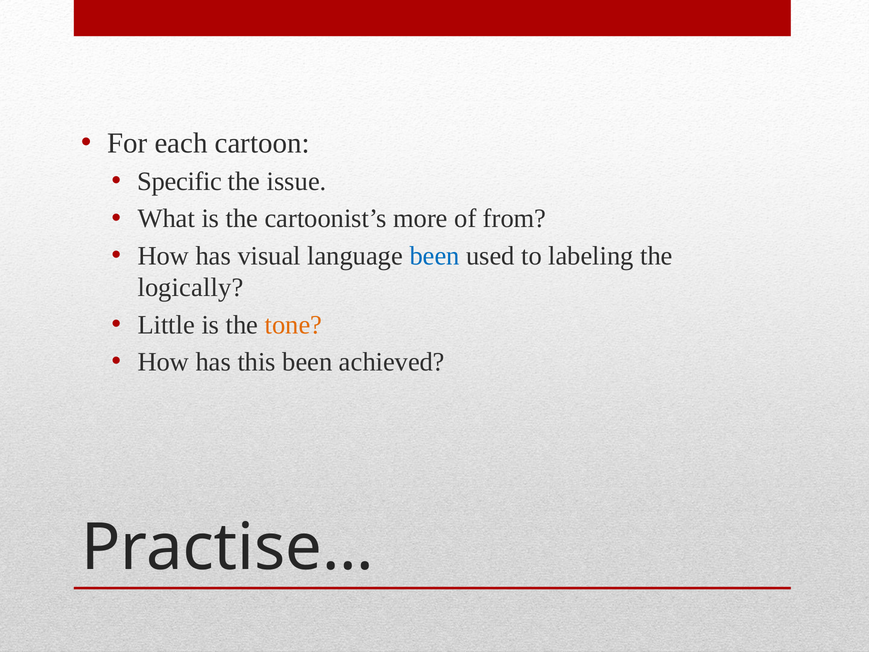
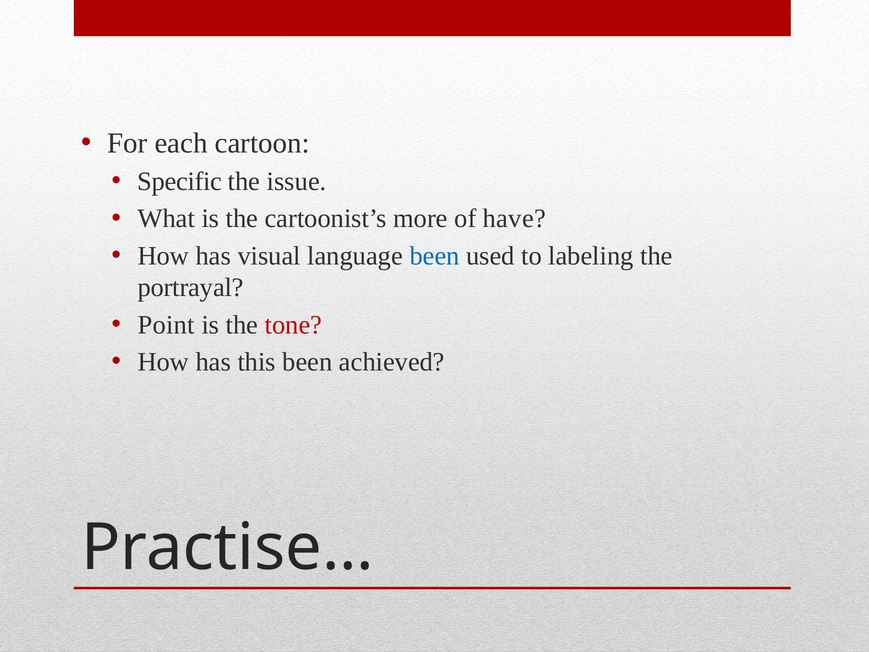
from: from -> have
logically: logically -> portrayal
Little: Little -> Point
tone colour: orange -> red
